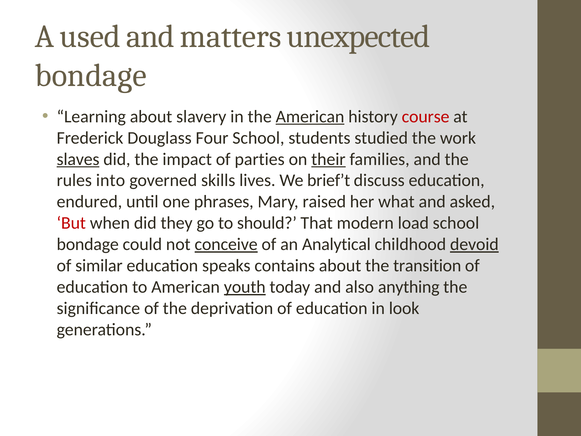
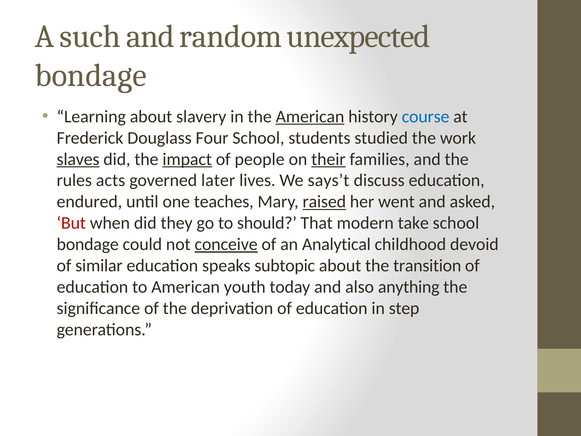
used: used -> such
matters: matters -> random
course colour: red -> blue
impact underline: none -> present
parties: parties -> people
into: into -> acts
skills: skills -> later
brief’t: brief’t -> says’t
phrases: phrases -> teaches
raised underline: none -> present
what: what -> went
load: load -> take
devoid underline: present -> none
contains: contains -> subtopic
youth underline: present -> none
look: look -> step
